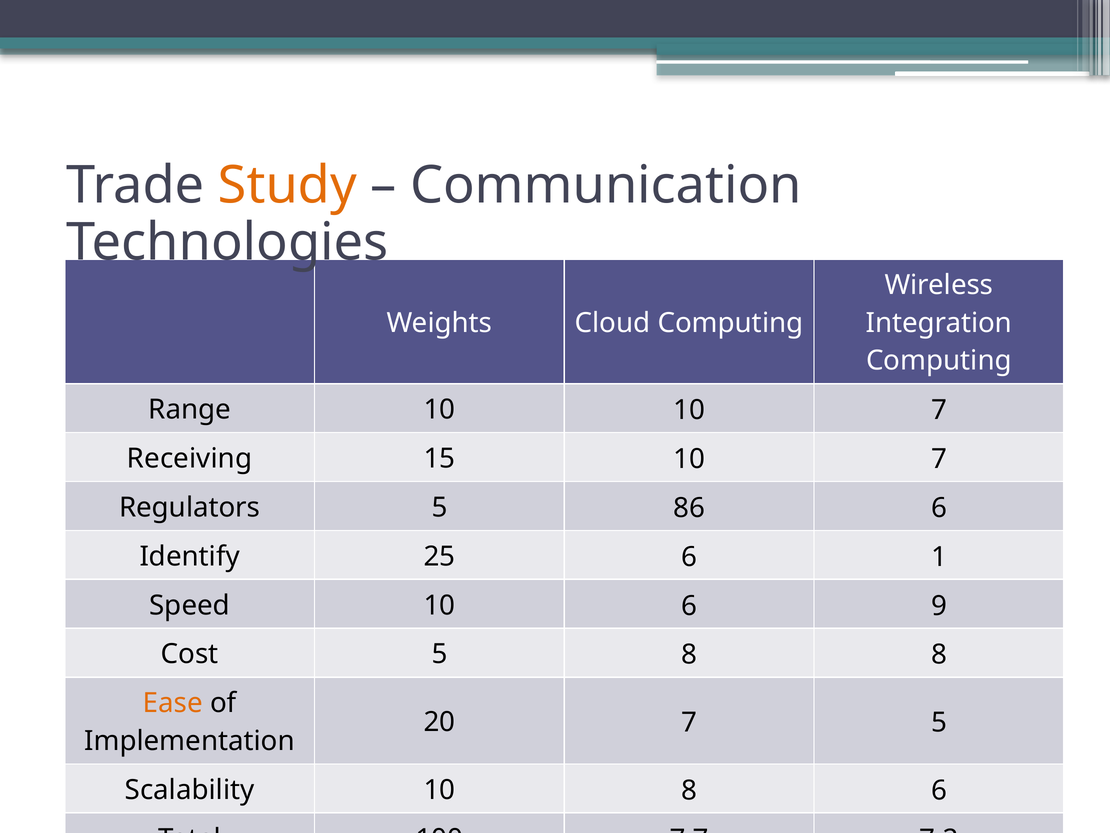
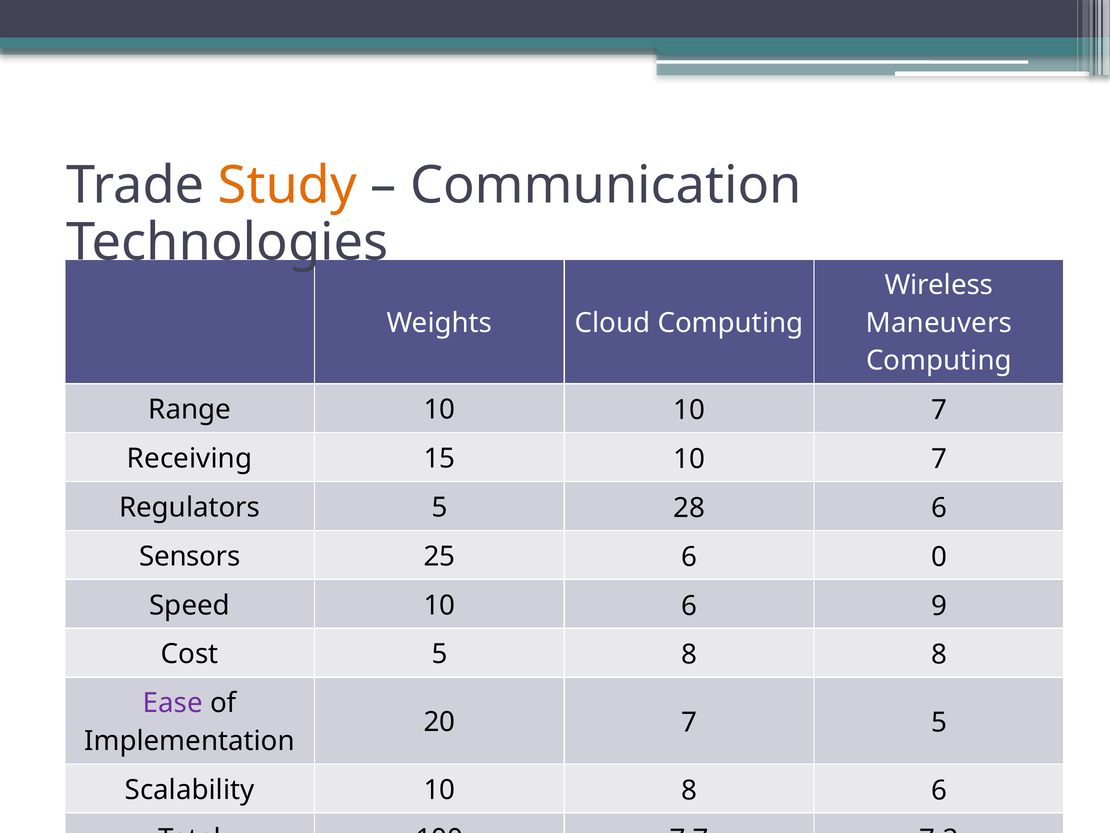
Integration: Integration -> Maneuvers
86: 86 -> 28
Identify: Identify -> Sensors
1: 1 -> 0
Ease colour: orange -> purple
